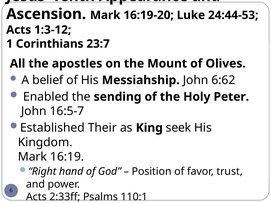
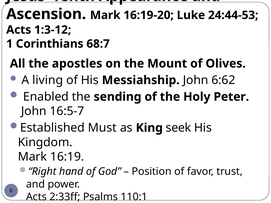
23:7: 23:7 -> 68:7
belief: belief -> living
Their: Their -> Must
